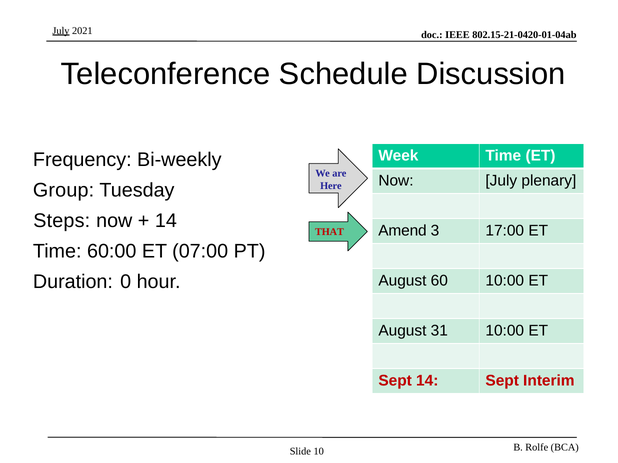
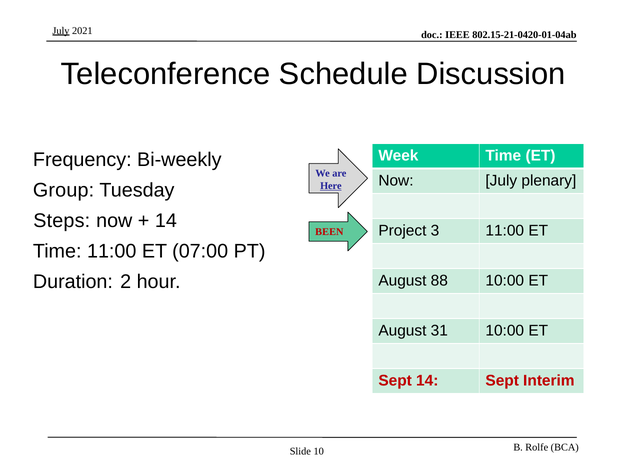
Here underline: none -> present
Amend: Amend -> Project
3 17:00: 17:00 -> 11:00
THAT: THAT -> BEEN
Time 60:00: 60:00 -> 11:00
0: 0 -> 2
60: 60 -> 88
